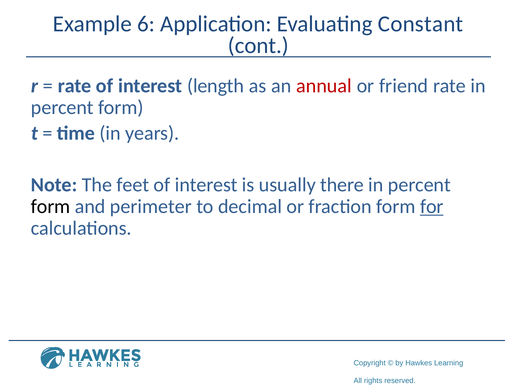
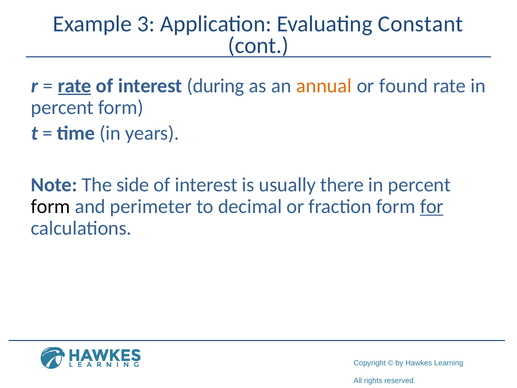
6: 6 -> 3
rate at (75, 86) underline: none -> present
length: length -> during
annual colour: red -> orange
friend: friend -> found
feet: feet -> side
